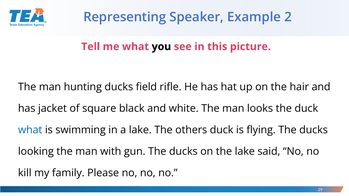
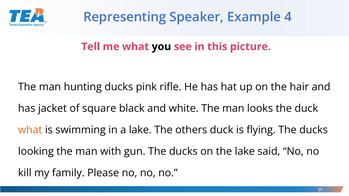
2: 2 -> 4
field: field -> pink
what at (30, 130) colour: blue -> orange
